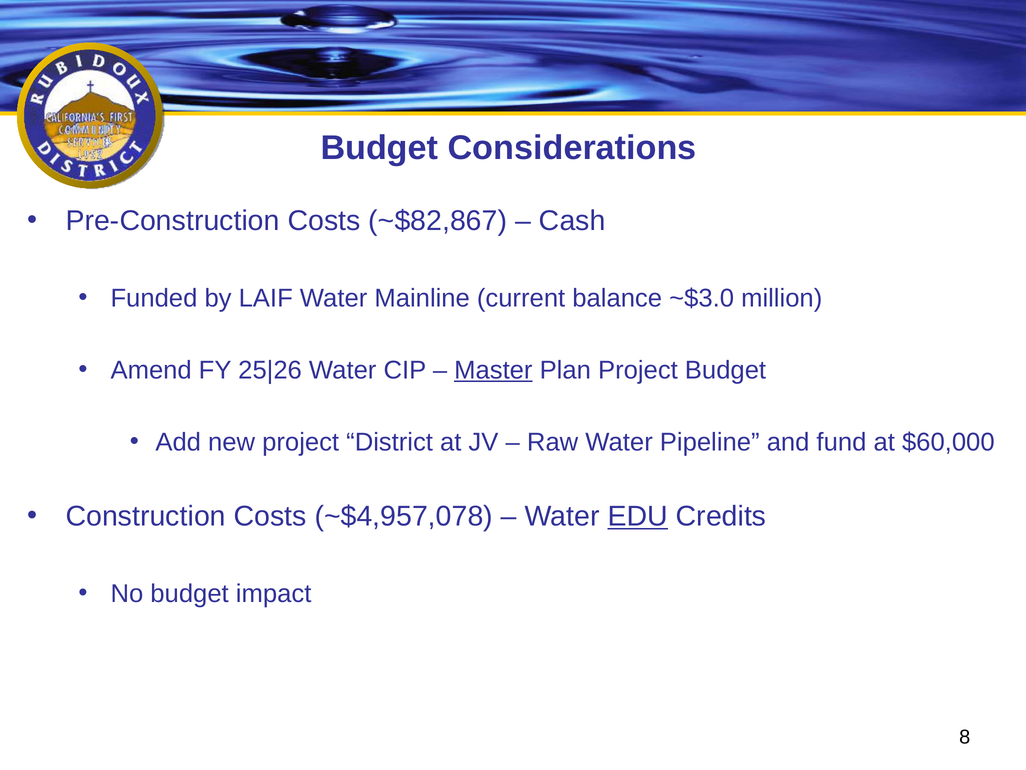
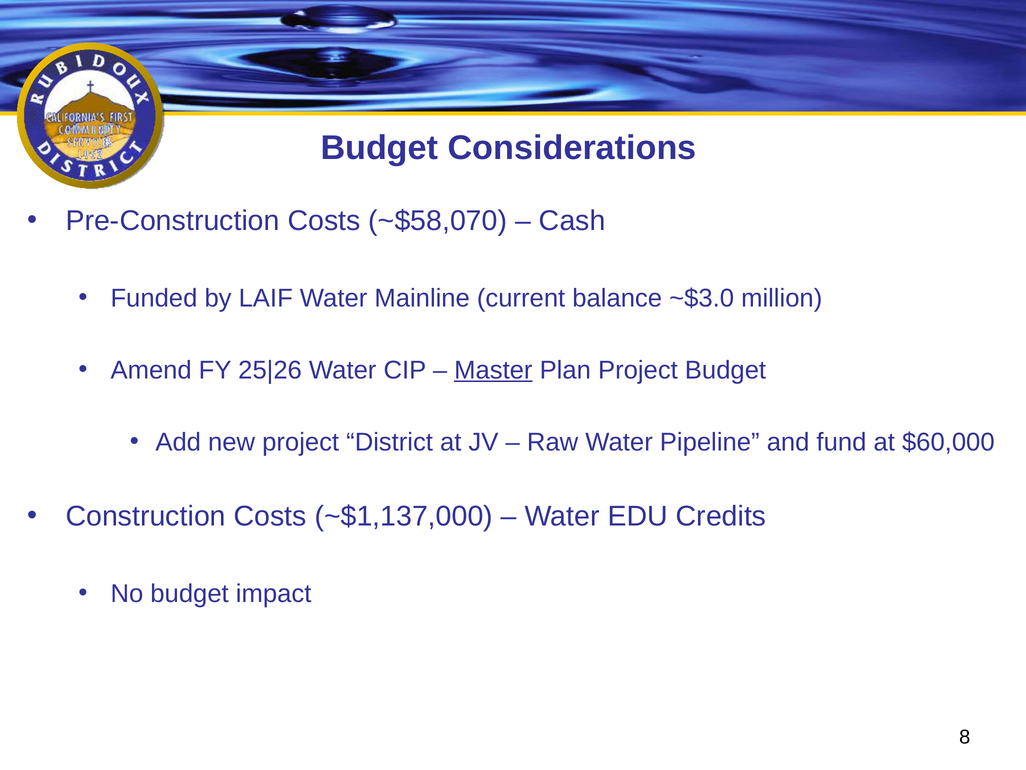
~$82,867: ~$82,867 -> ~$58,070
~$4,957,078: ~$4,957,078 -> ~$1,137,000
EDU underline: present -> none
